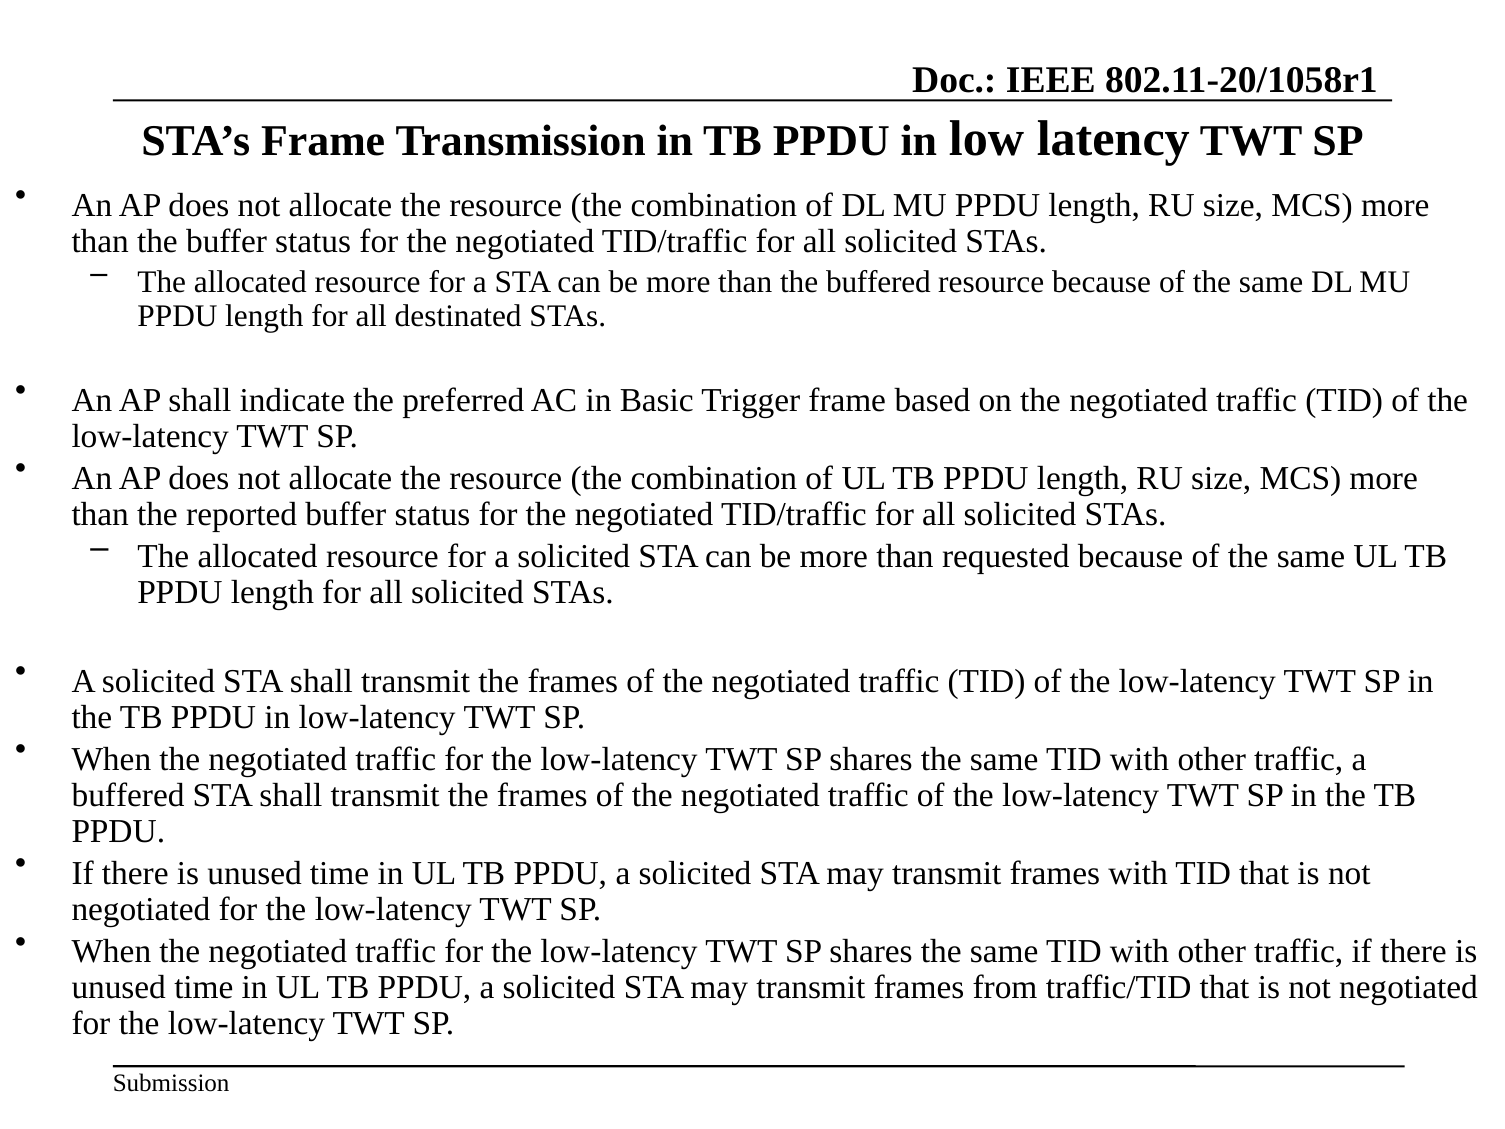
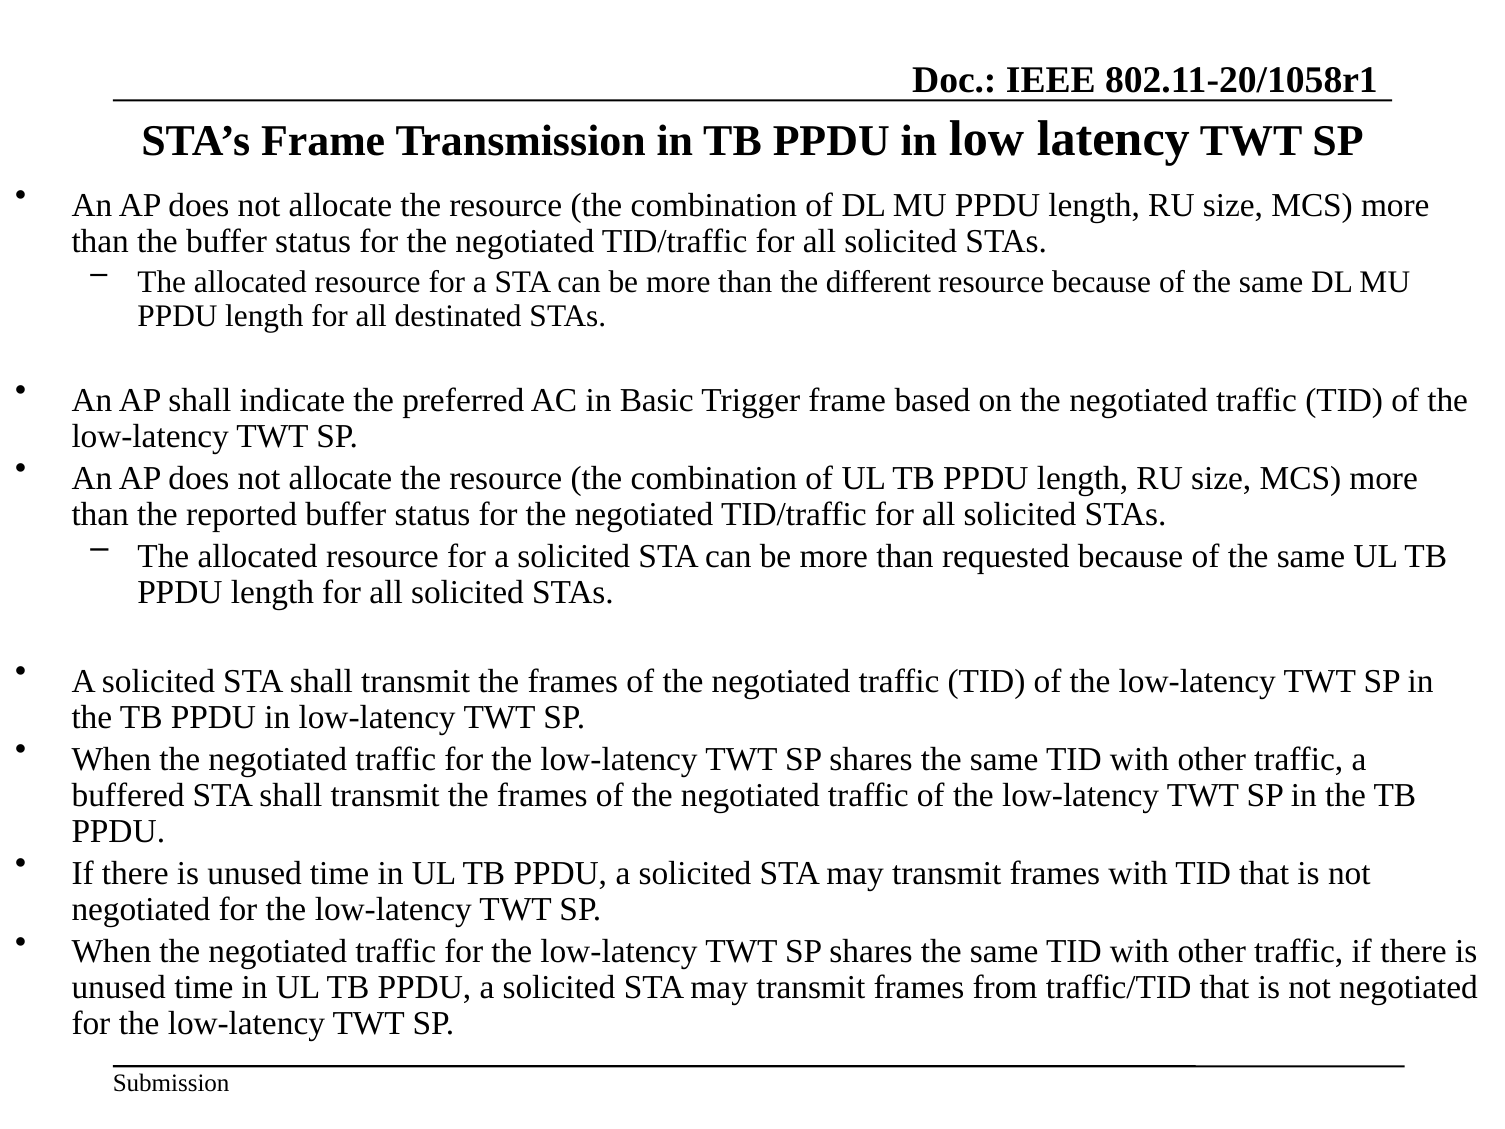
the buffered: buffered -> different
